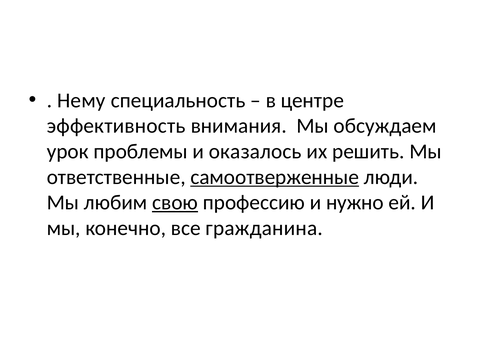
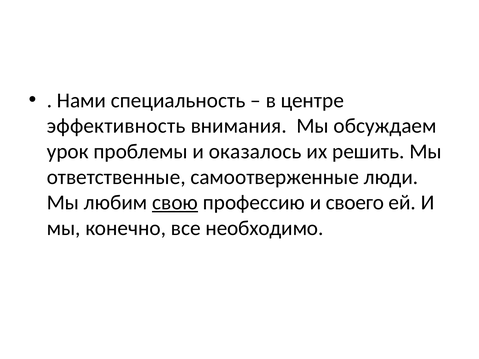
Нему: Нему -> Нами
самоотверженные underline: present -> none
нужно: нужно -> своего
гражданина: гражданина -> необходимо
